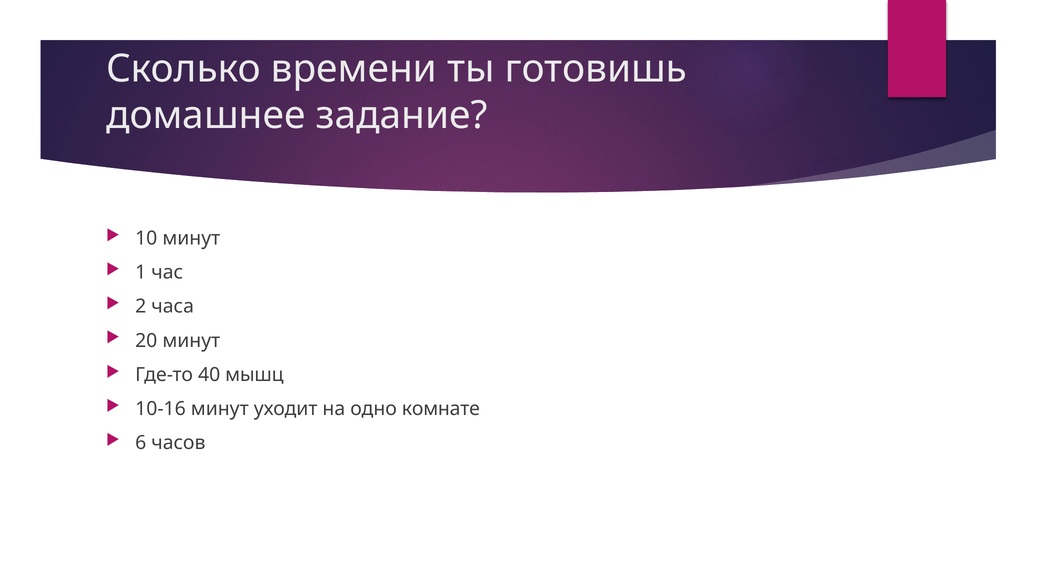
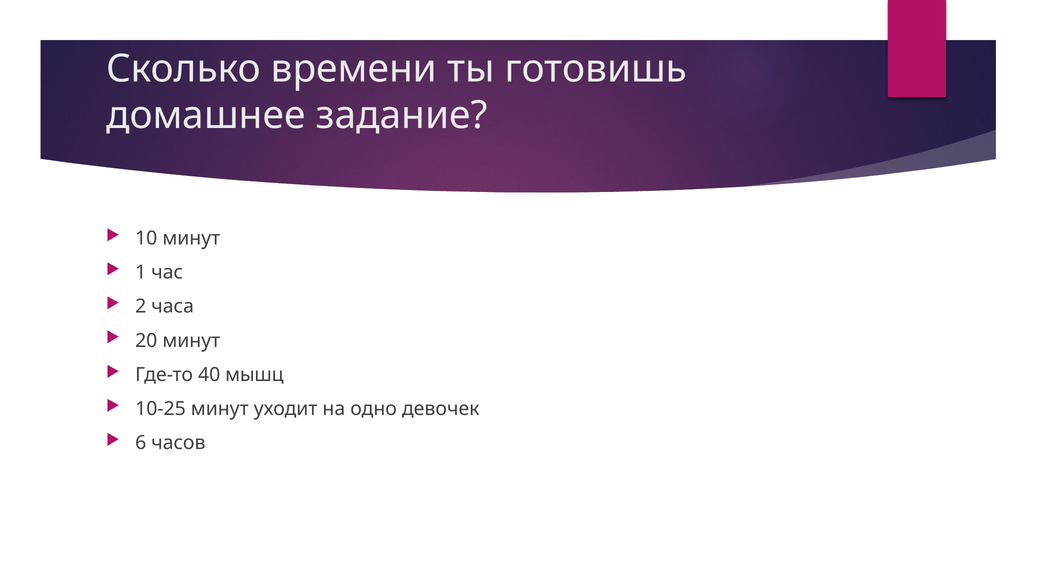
10-16: 10-16 -> 10-25
комнате: комнате -> девочек
